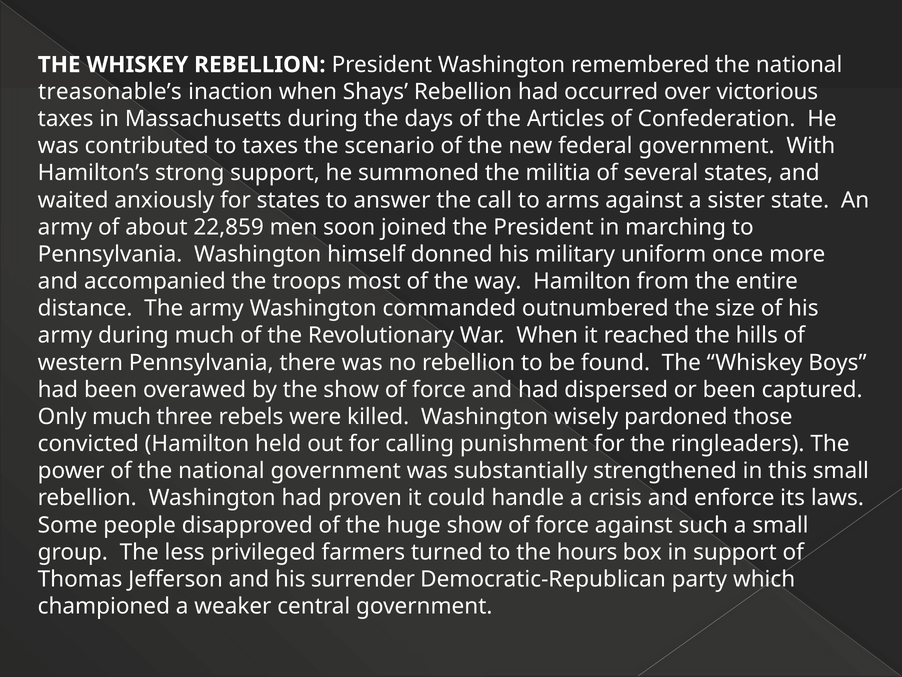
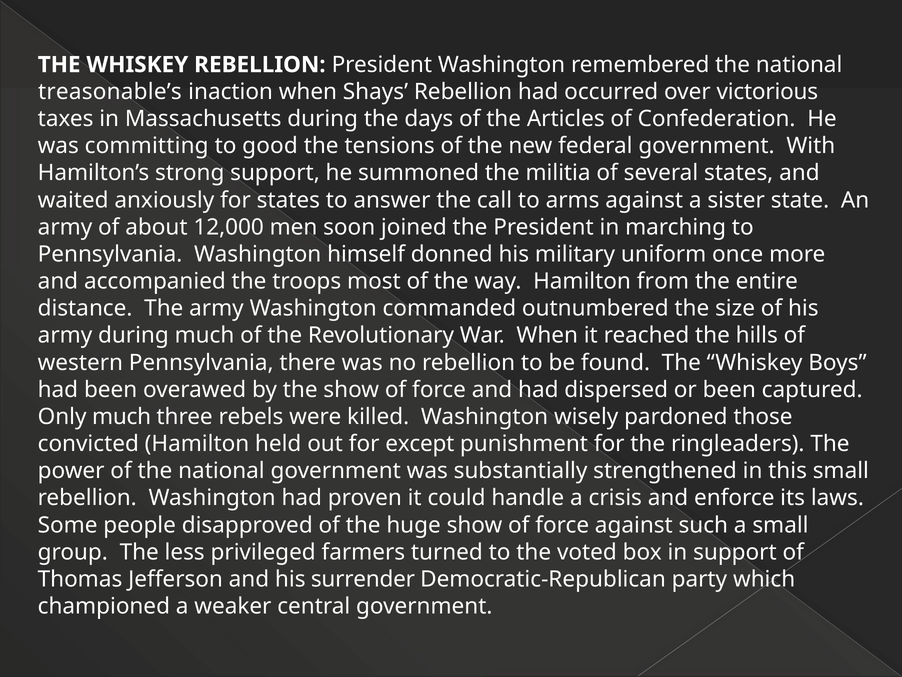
contributed: contributed -> committing
to taxes: taxes -> good
scenario: scenario -> tensions
22,859: 22,859 -> 12,000
calling: calling -> except
hours: hours -> voted
